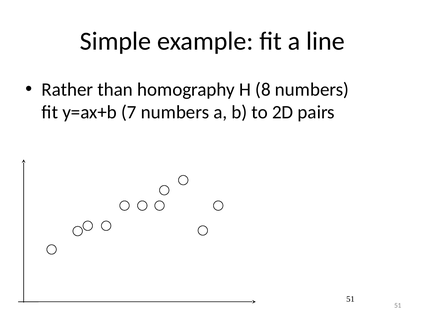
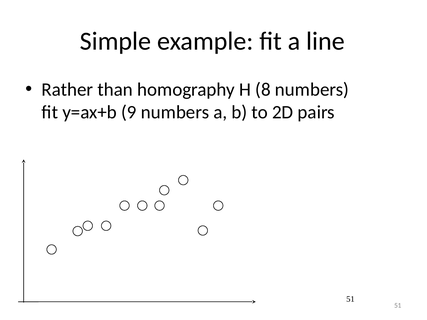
7: 7 -> 9
